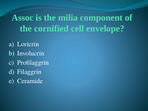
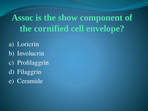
milia: milia -> show
